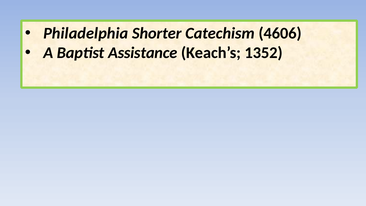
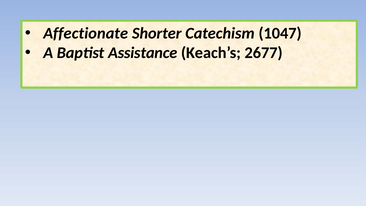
Philadelphia: Philadelphia -> Affectionate
4606: 4606 -> 1047
1352: 1352 -> 2677
